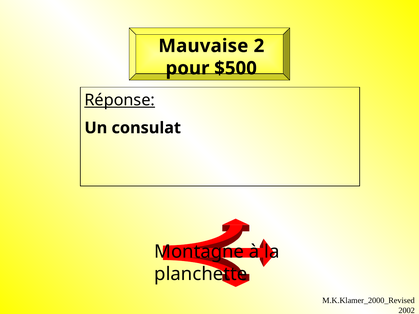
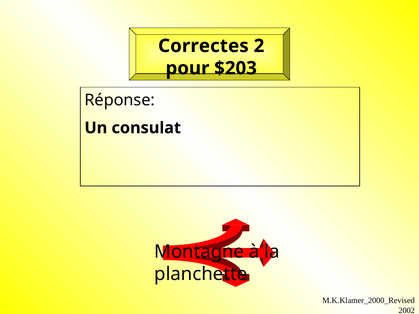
Mauvaise: Mauvaise -> Correctes
$500: $500 -> $203
Réponse underline: present -> none
